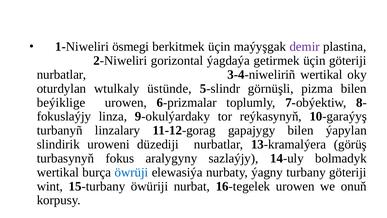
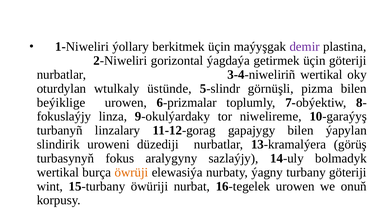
ösmegi: ösmegi -> ýollary
reýkasynyň: reýkasynyň -> niwelireme
öwrüji colour: blue -> orange
